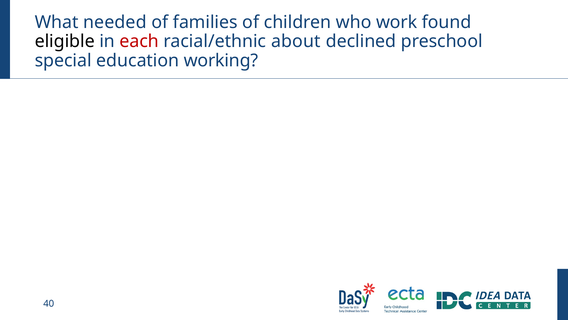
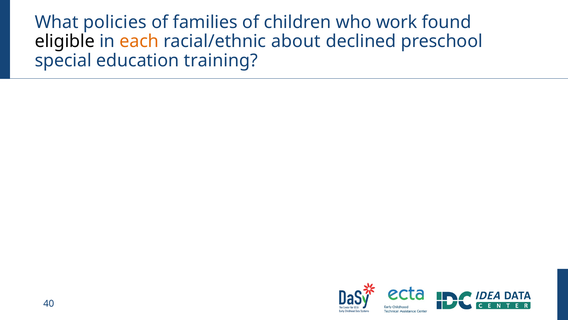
needed: needed -> policies
each colour: red -> orange
working: working -> training
